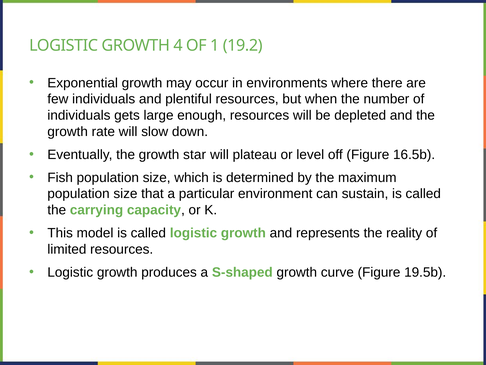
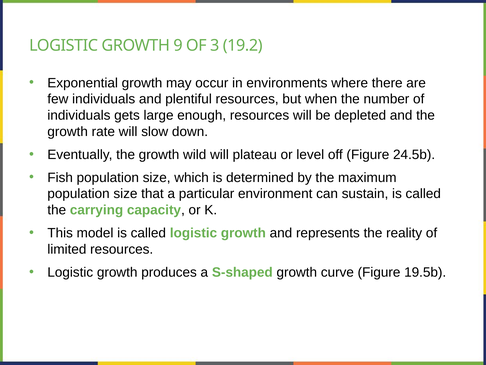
4: 4 -> 9
1: 1 -> 3
star: star -> wild
16.5b: 16.5b -> 24.5b
